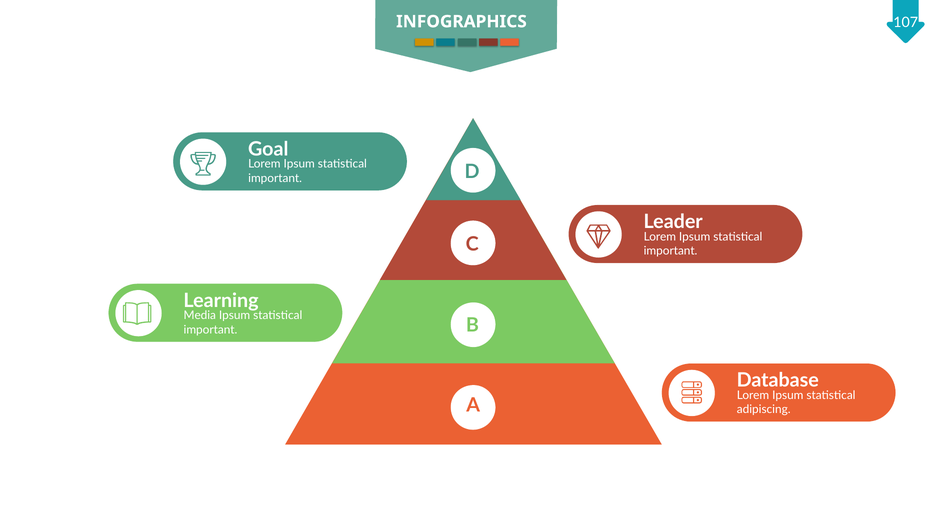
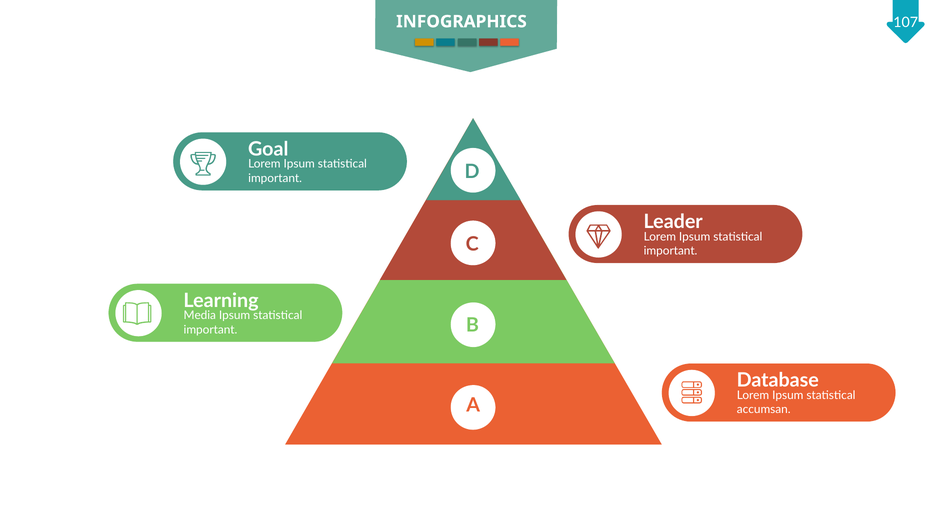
adipiscing: adipiscing -> accumsan
